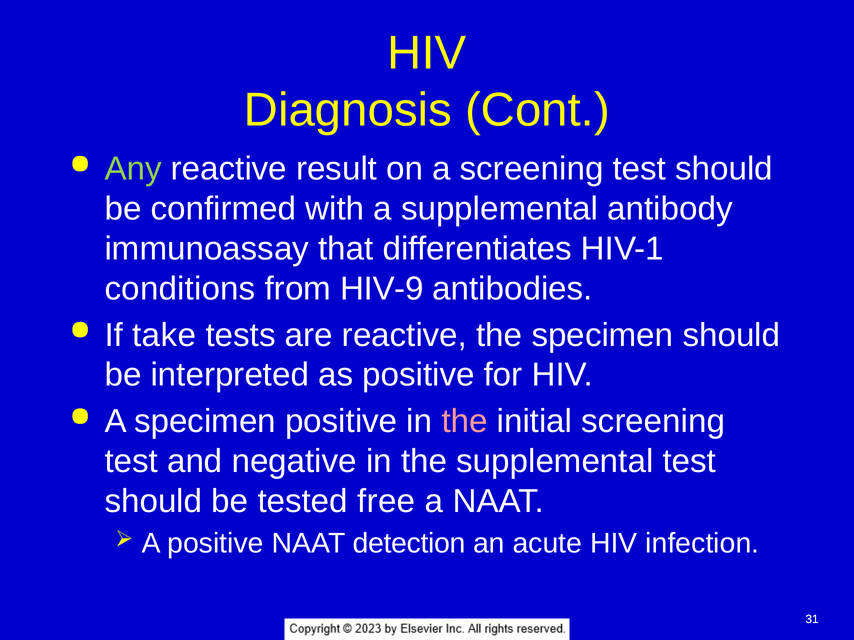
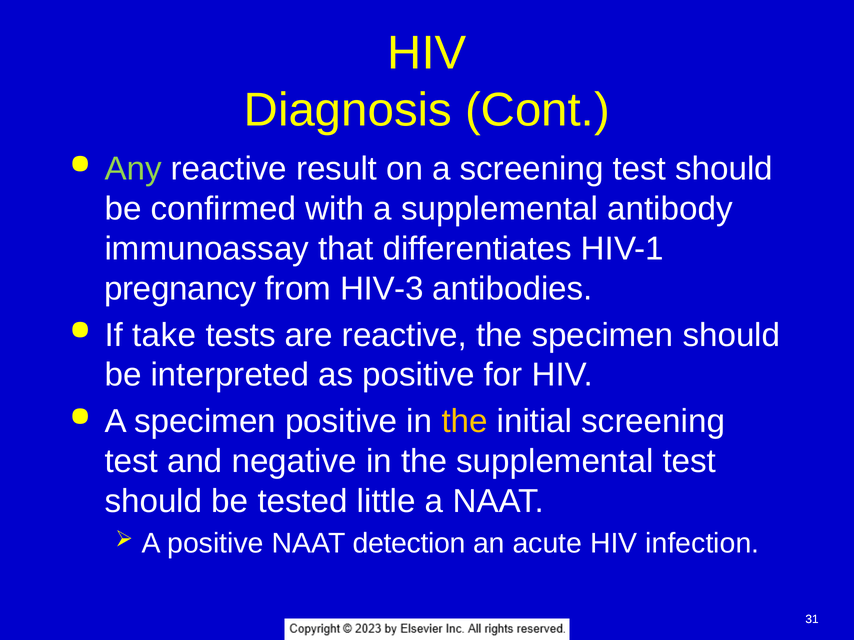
conditions: conditions -> pregnancy
HIV-9: HIV-9 -> HIV-3
the at (465, 422) colour: pink -> yellow
free: free -> little
